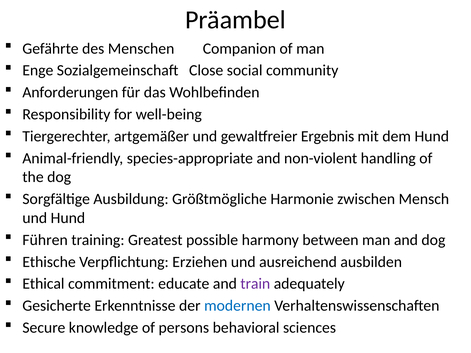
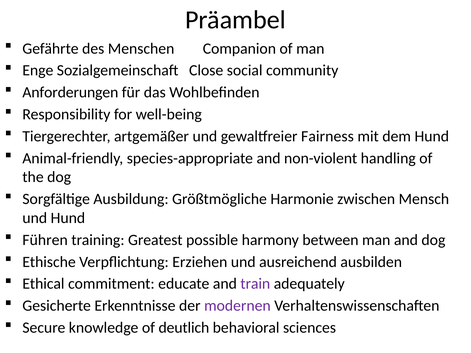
Ergebnis: Ergebnis -> Fairness
modernen colour: blue -> purple
persons: persons -> deutlich
